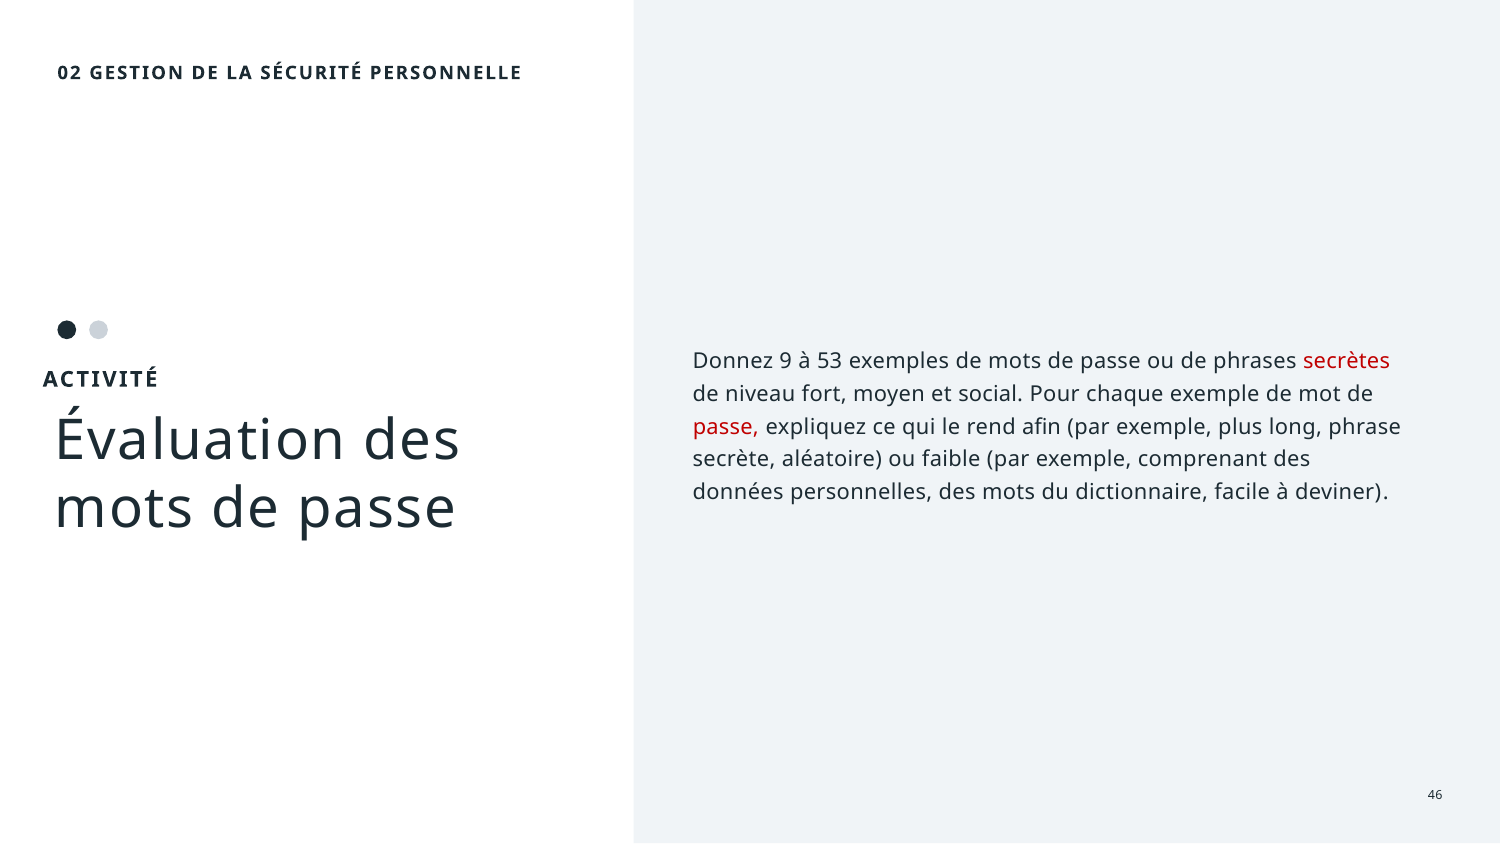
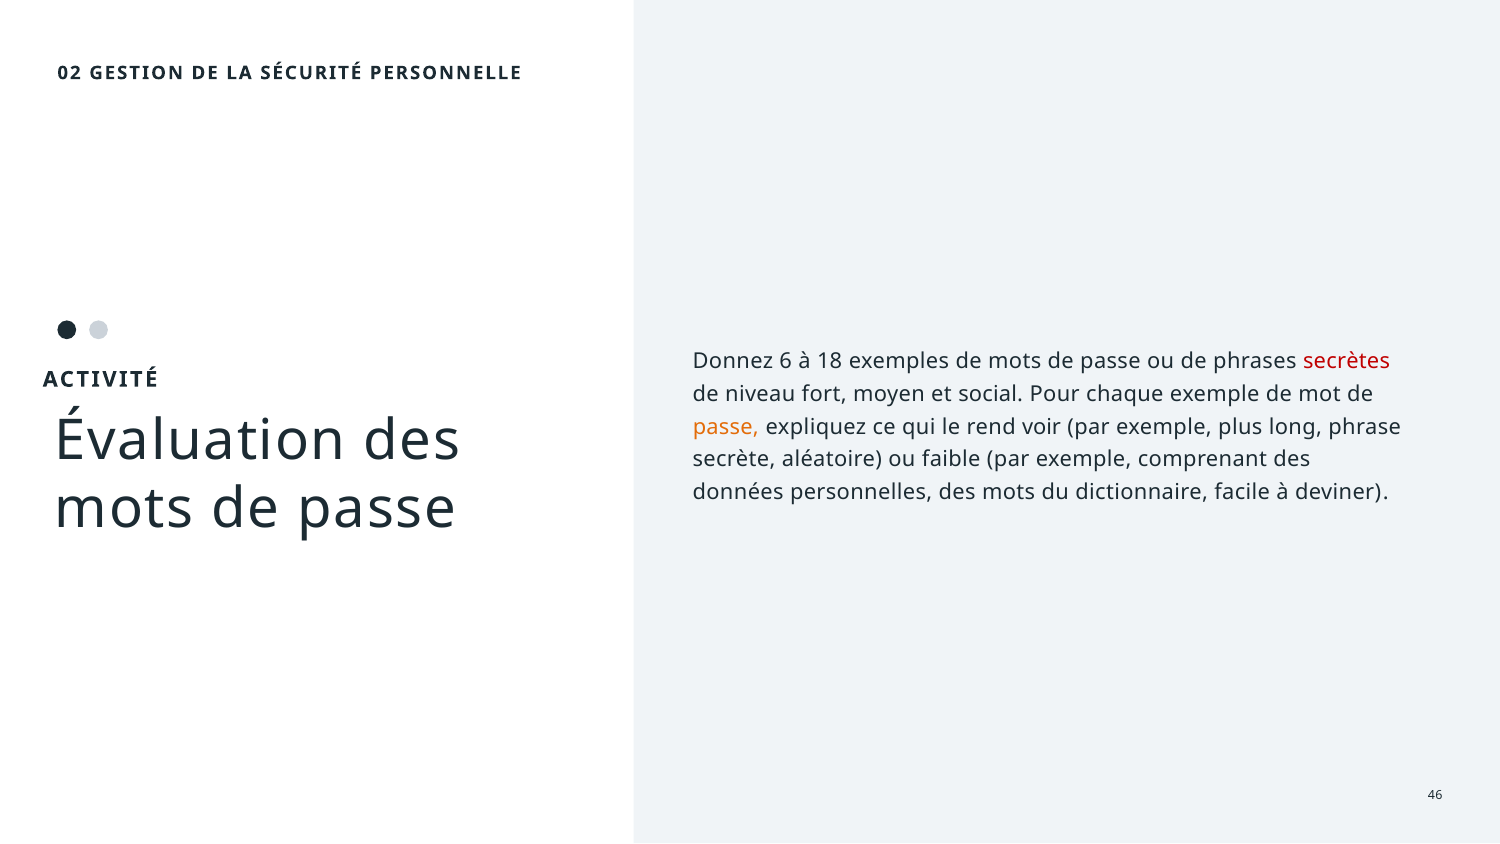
9: 9 -> 6
53: 53 -> 18
passe at (726, 427) colour: red -> orange
afin: afin -> voir
